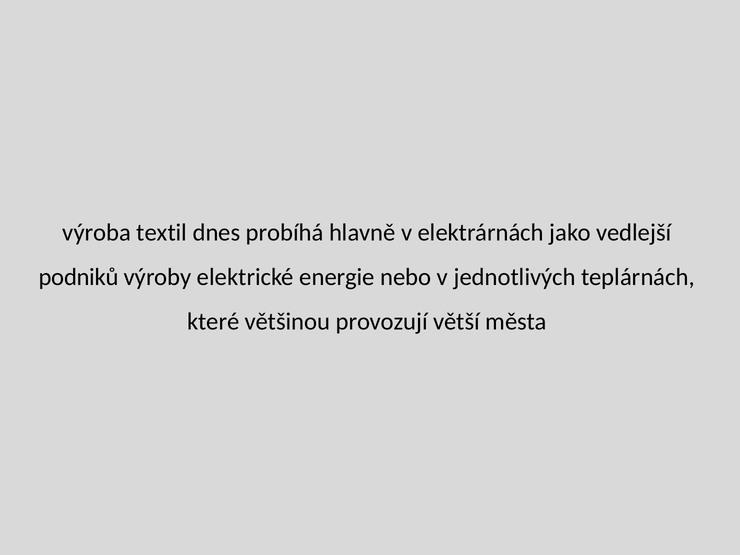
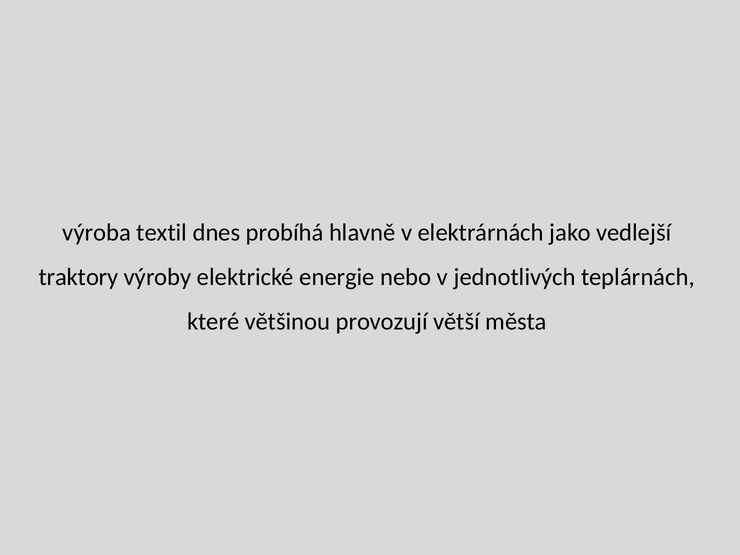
podniků: podniků -> traktory
